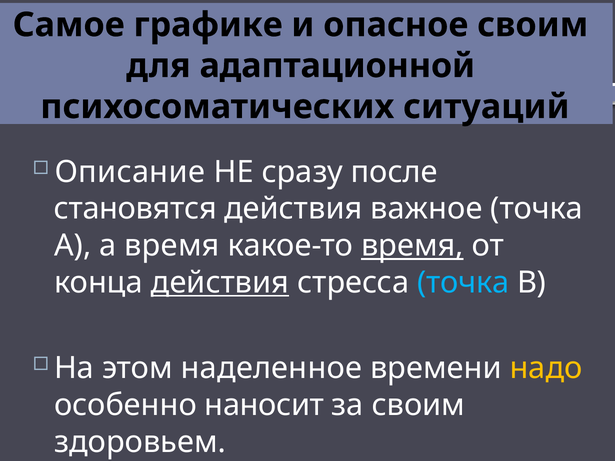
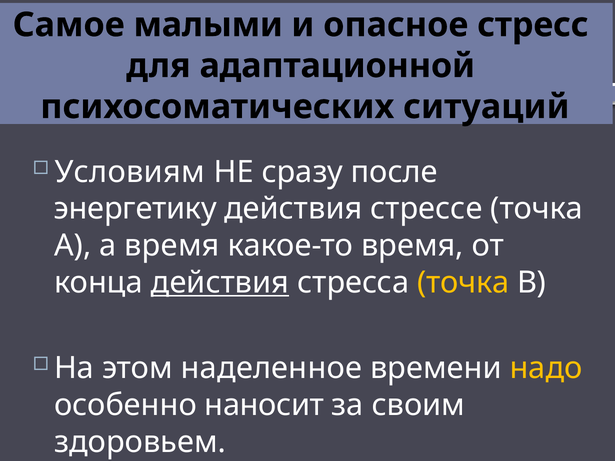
графике: графике -> малыми
опасное своим: своим -> стресс
Описание: Описание -> Условиям
становятся: становятся -> энергетику
важное: важное -> стрессе
время at (412, 246) underline: present -> none
точка at (463, 283) colour: light blue -> yellow
